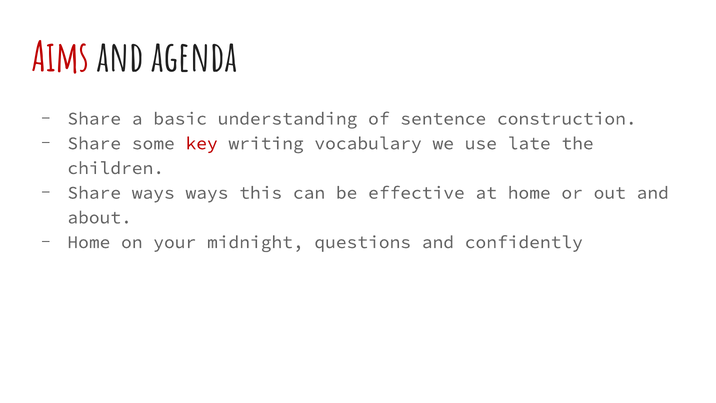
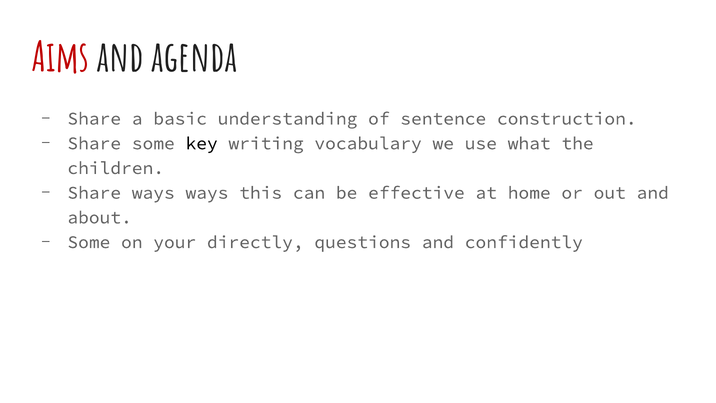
key colour: red -> black
late: late -> what
Home at (89, 242): Home -> Some
midnight: midnight -> directly
